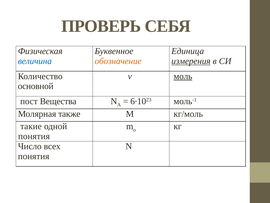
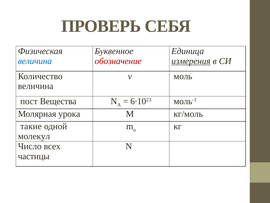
обозначение colour: orange -> red
моль underline: present -> none
основной at (36, 86): основной -> величина
также: также -> урока
понятия at (34, 136): понятия -> молекул
понятия at (34, 156): понятия -> частицы
